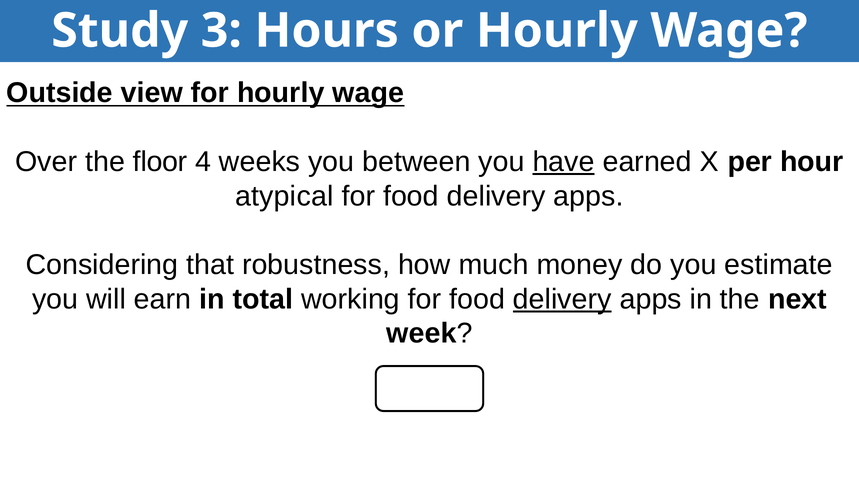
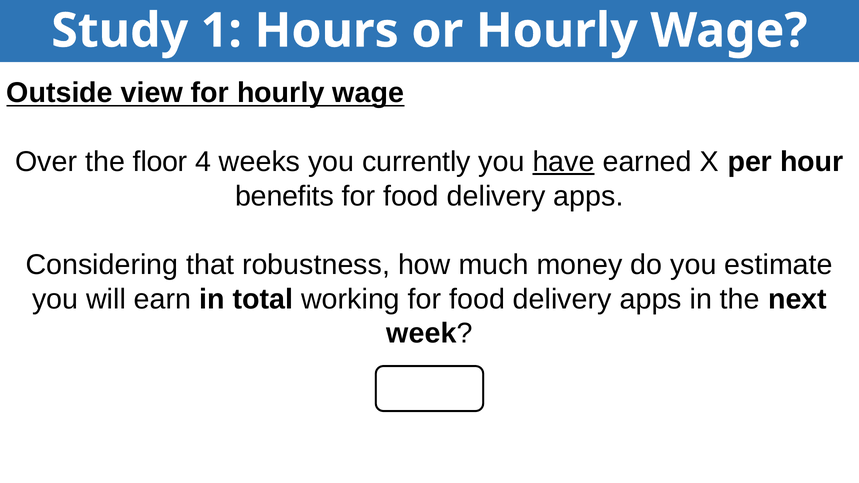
3: 3 -> 1
between: between -> currently
atypical: atypical -> benefits
delivery at (562, 299) underline: present -> none
